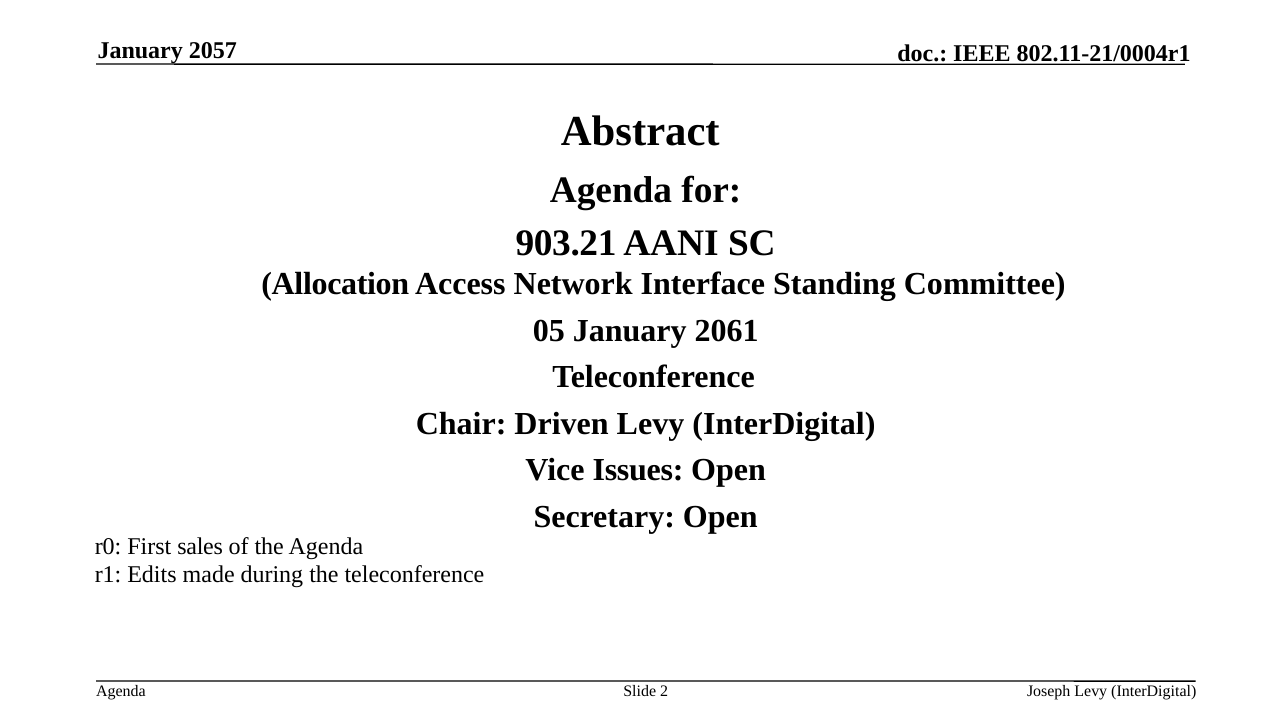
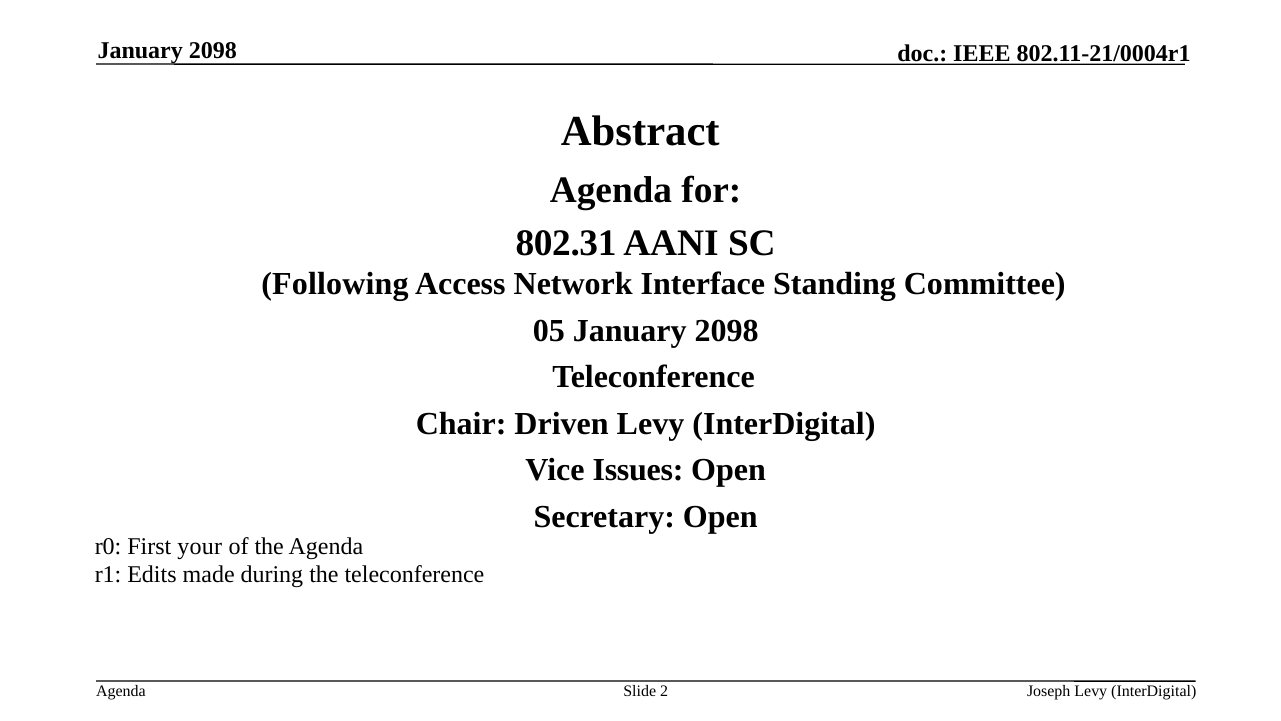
2057 at (213, 51): 2057 -> 2098
903.21: 903.21 -> 802.31
Allocation: Allocation -> Following
05 January 2061: 2061 -> 2098
sales: sales -> your
